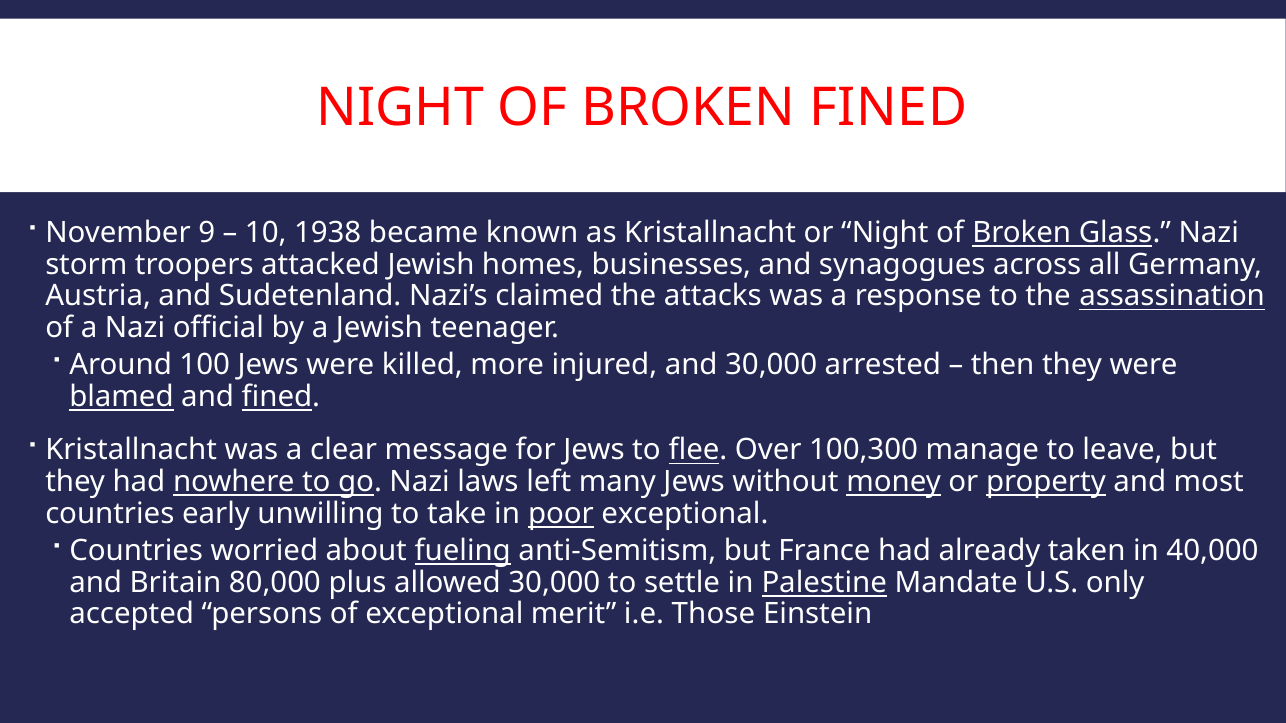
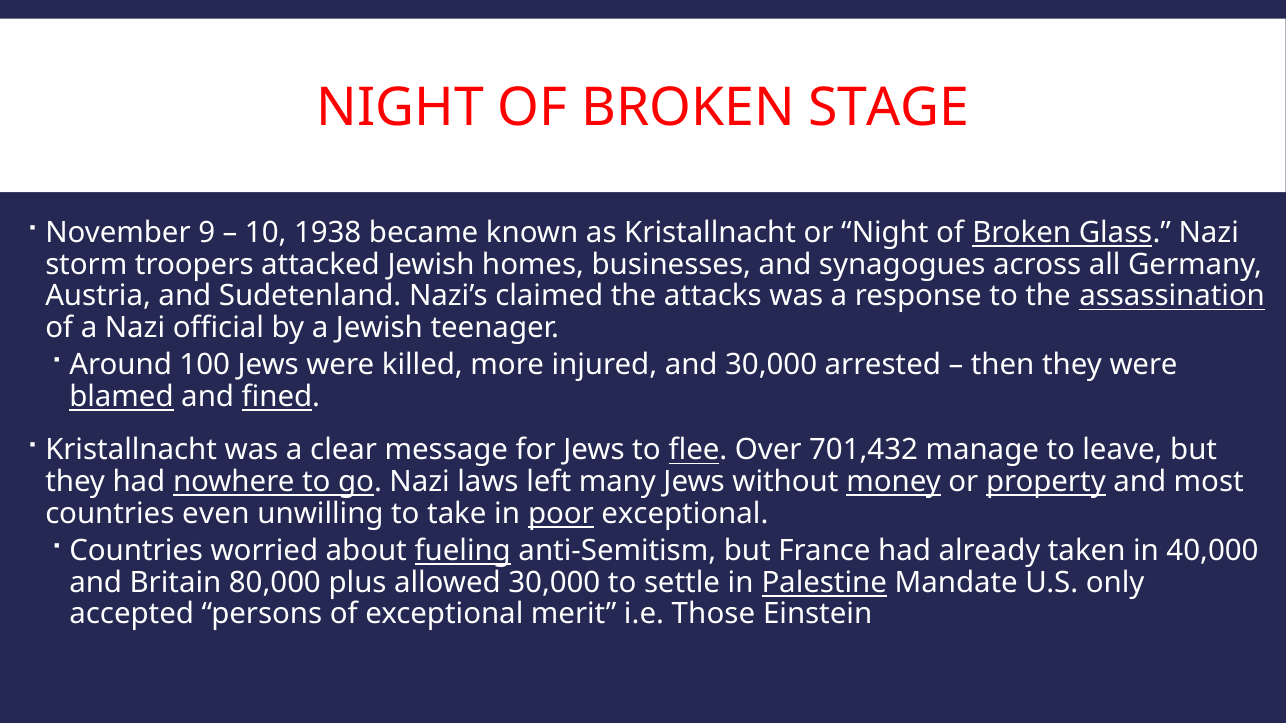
BROKEN FINED: FINED -> STAGE
100,300: 100,300 -> 701,432
early: early -> even
